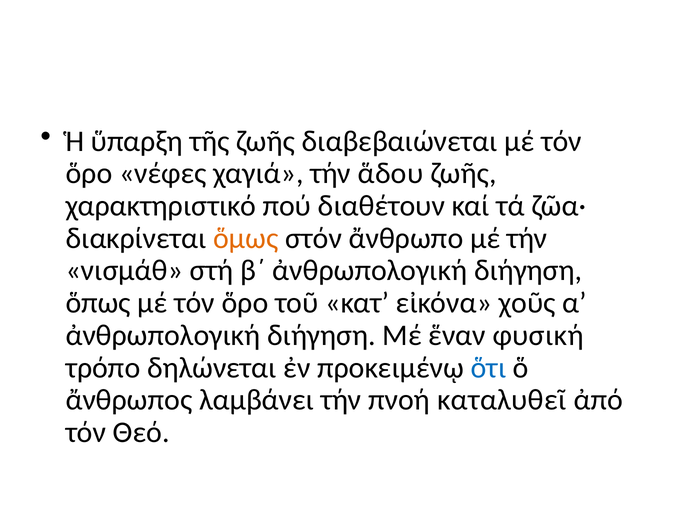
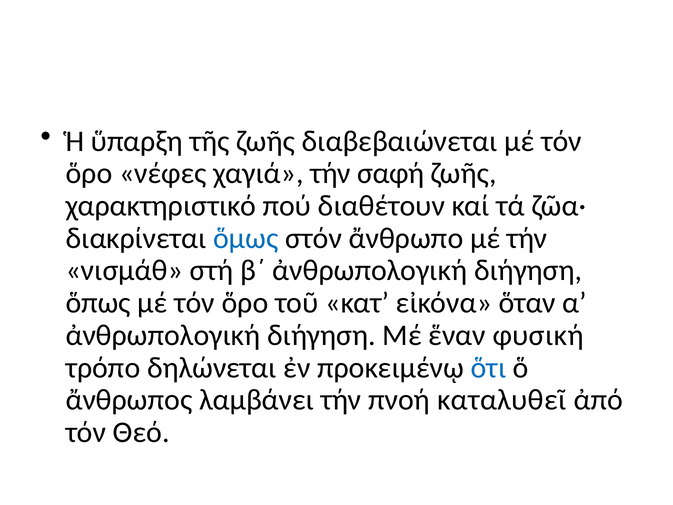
ἅδου: ἅδου -> σαφή
ὅμως colour: orange -> blue
χοῦς: χοῦς -> ὅταν
